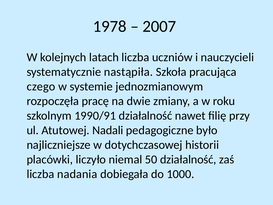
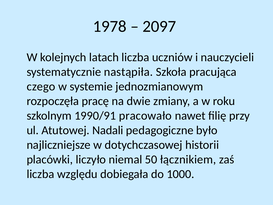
2007: 2007 -> 2097
1990/91 działalność: działalność -> pracowało
50 działalność: działalność -> łącznikiem
nadania: nadania -> względu
